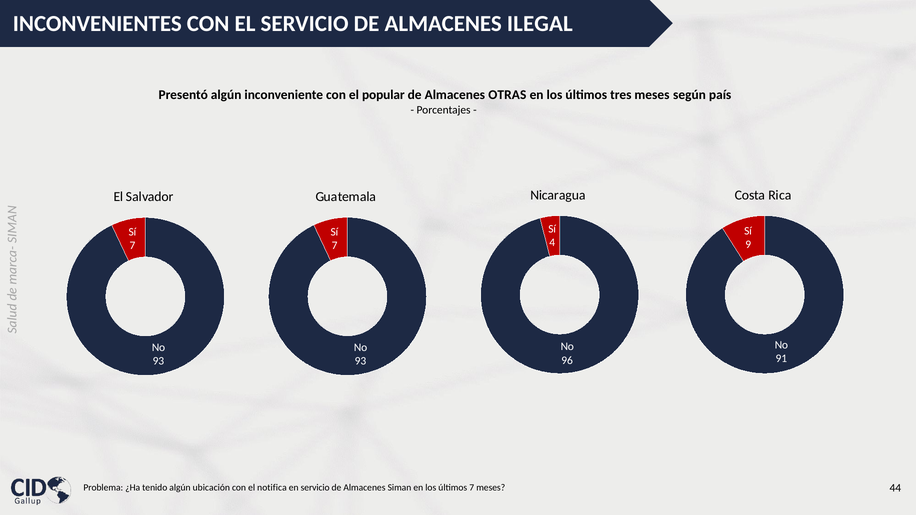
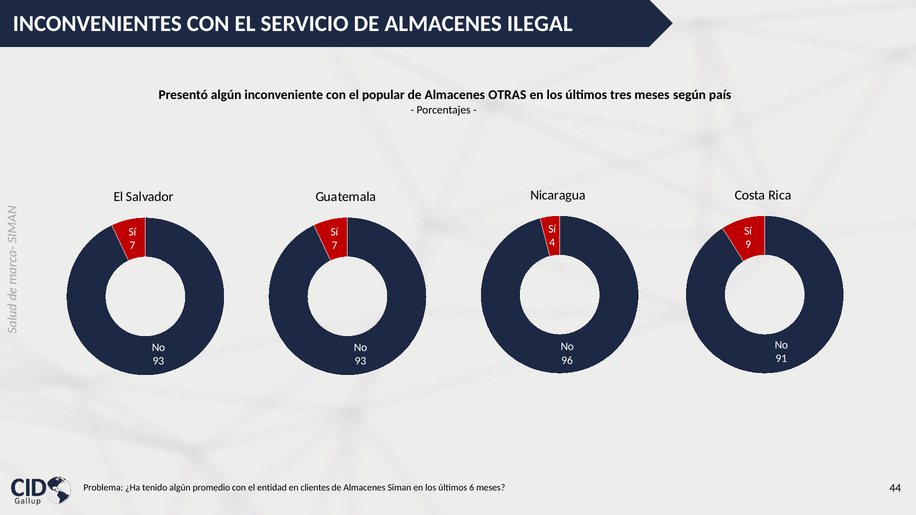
ubicación: ubicación -> promedio
notifica: notifica -> entidad
en servicio: servicio -> clientes
últimos 7: 7 -> 6
